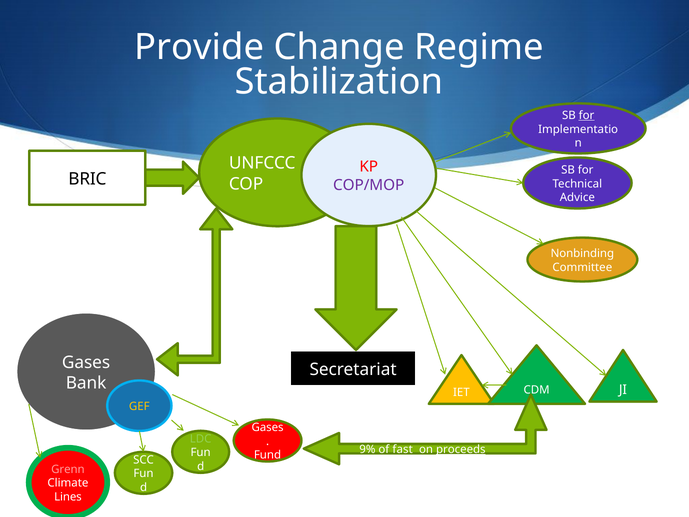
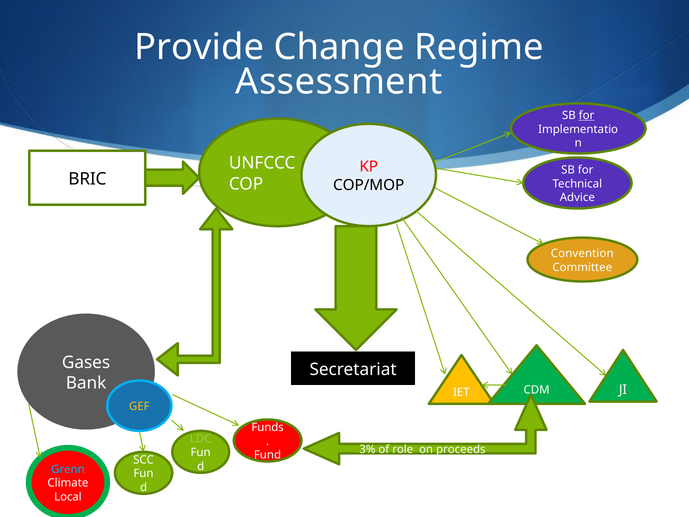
Stabilization: Stabilization -> Assessment
COP/MOP colour: purple -> black
Nonbinding: Nonbinding -> Convention
Gases at (268, 427): Gases -> Funds
9%: 9% -> 3%
fast: fast -> role
proceeds underline: present -> none
Grenn colour: pink -> light blue
Lines: Lines -> Local
